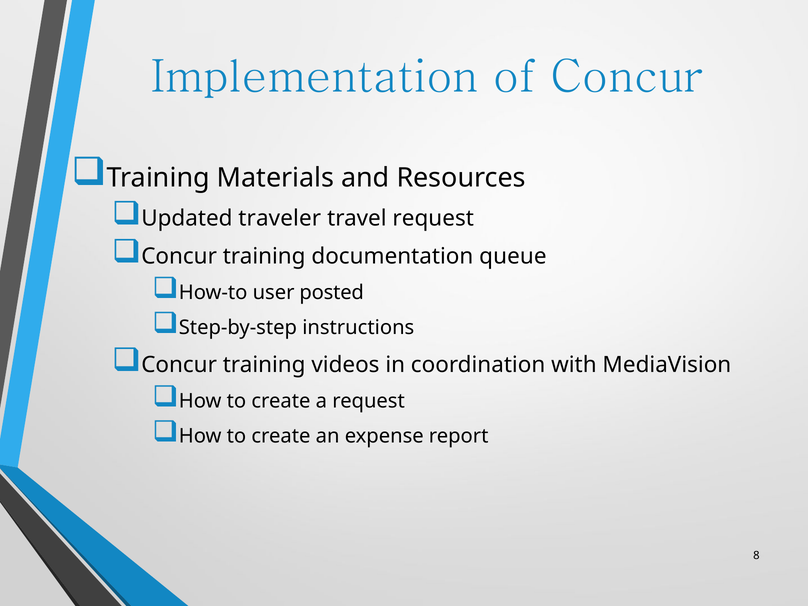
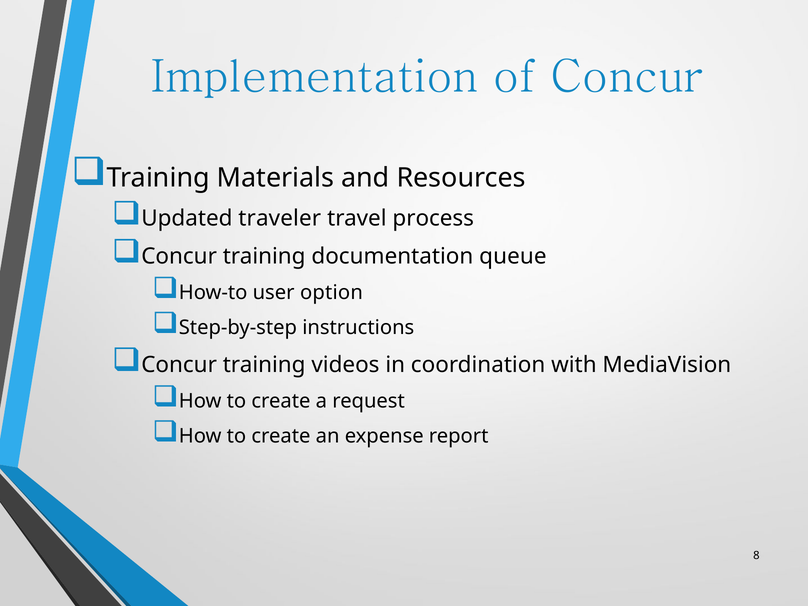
travel request: request -> process
posted: posted -> option
